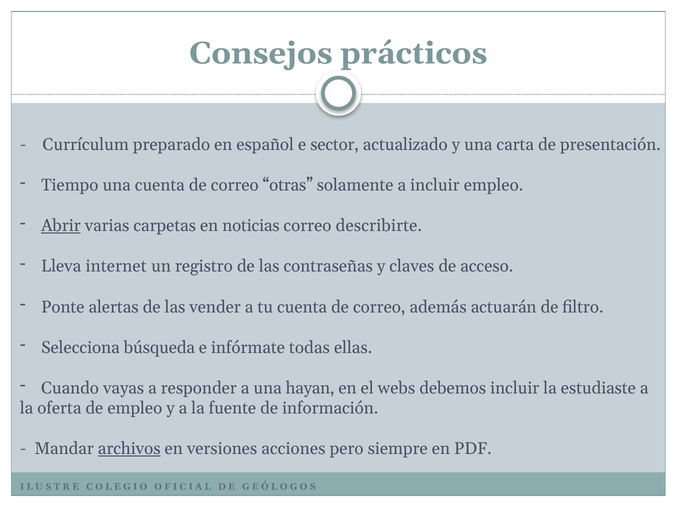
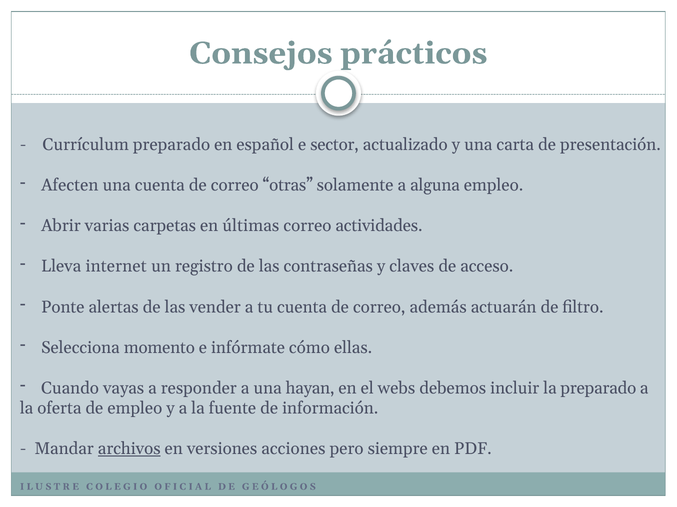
Tiempo: Tiempo -> Afecten
a incluir: incluir -> alguna
Abrir underline: present -> none
noticias: noticias -> últimas
describirte: describirte -> actividades
búsqueda: búsqueda -> momento
todas: todas -> cómo
la estudiaste: estudiaste -> preparado
